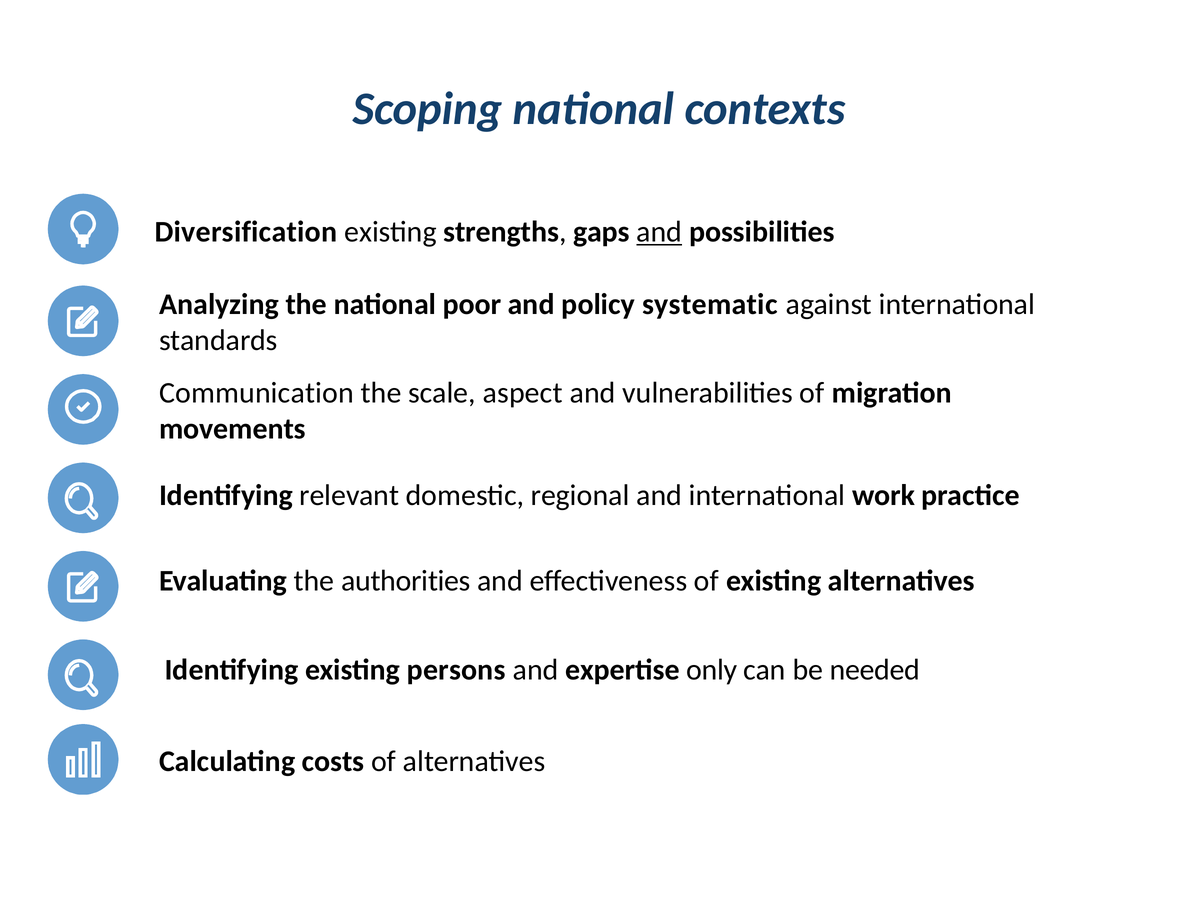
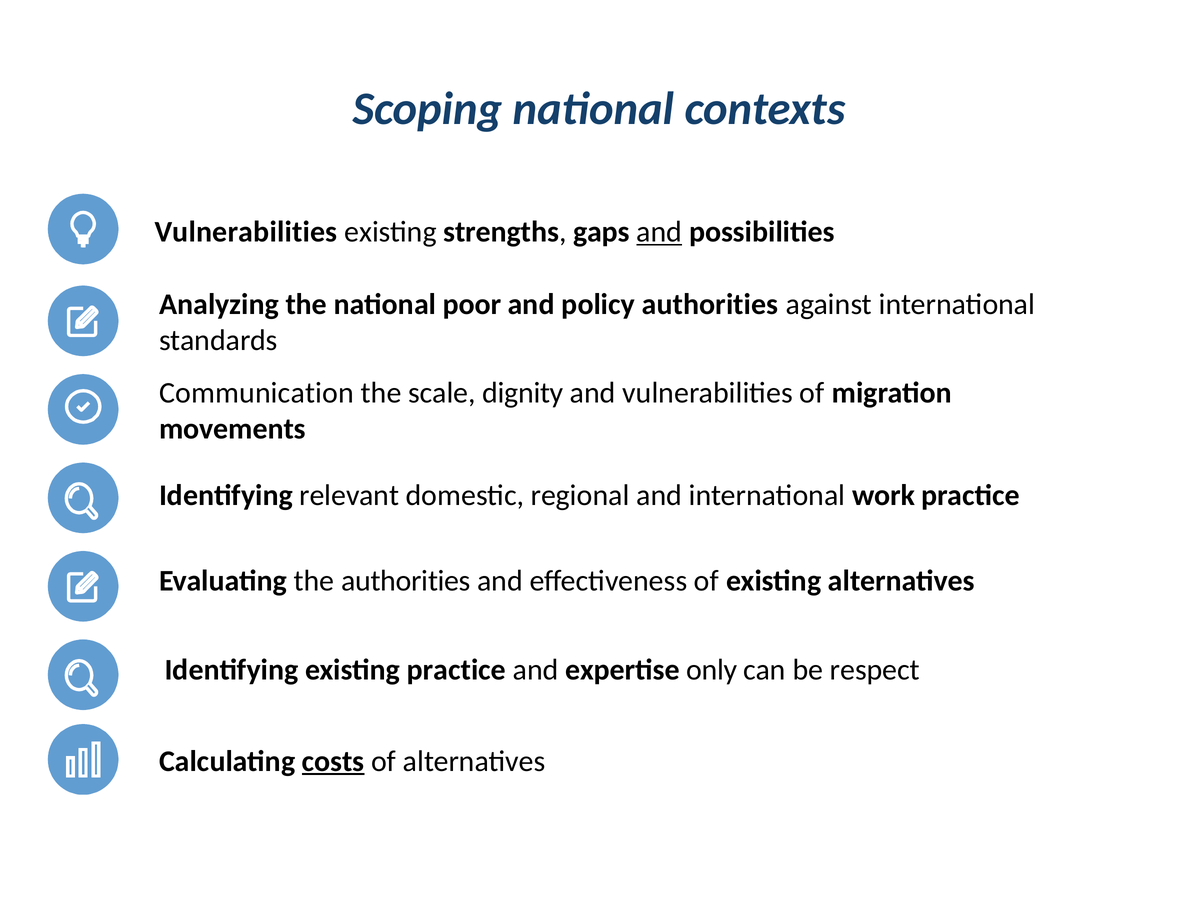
Diversification at (246, 232): Diversification -> Vulnerabilities
policy systematic: systematic -> authorities
aspect: aspect -> dignity
existing persons: persons -> practice
needed: needed -> respect
costs underline: none -> present
